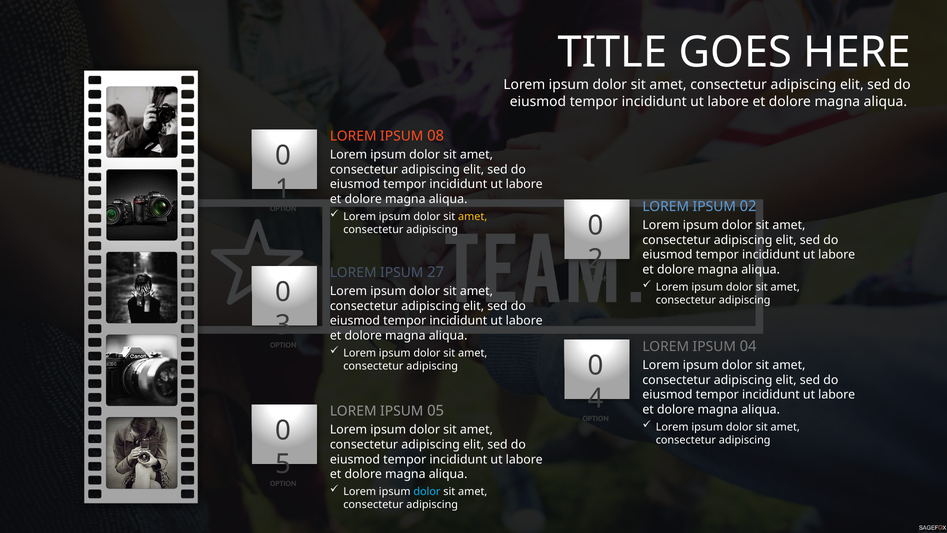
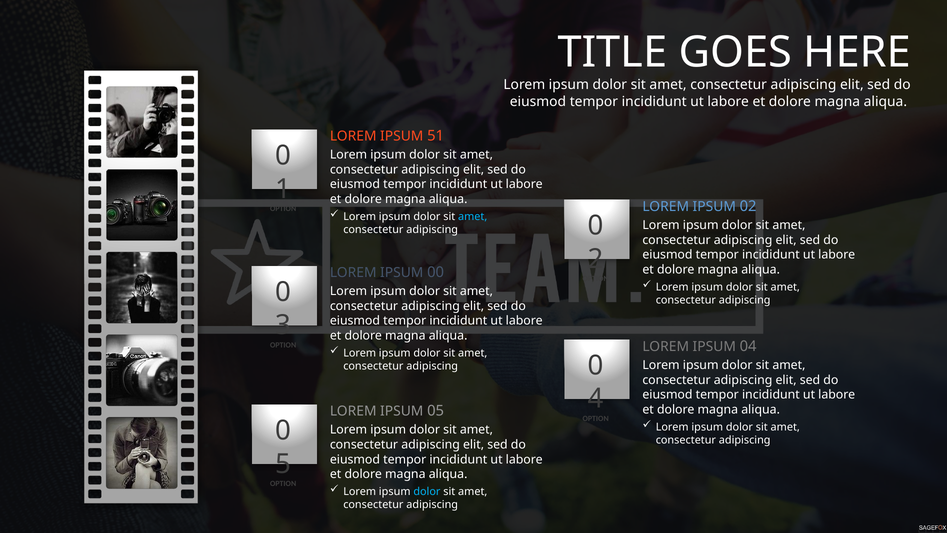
08: 08 -> 51
amet at (473, 216) colour: yellow -> light blue
27: 27 -> 00
